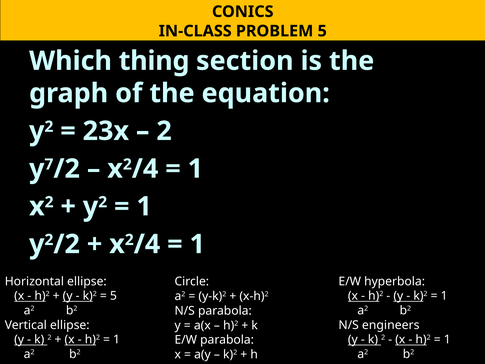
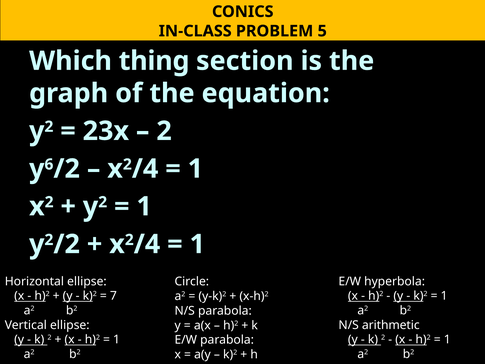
7: 7 -> 6
5 at (113, 296): 5 -> 7
engineers: engineers -> arithmetic
